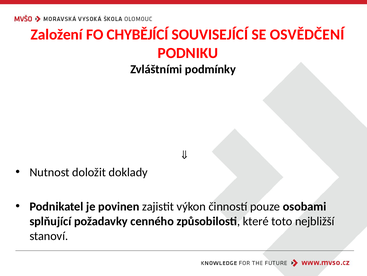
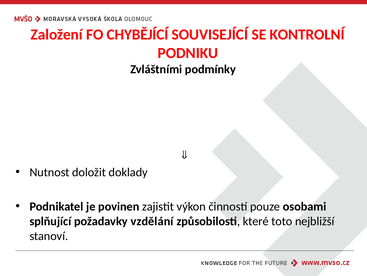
OSVĚDČENÍ: OSVĚDČENÍ -> KONTROLNÍ
cenného: cenného -> vzdělání
